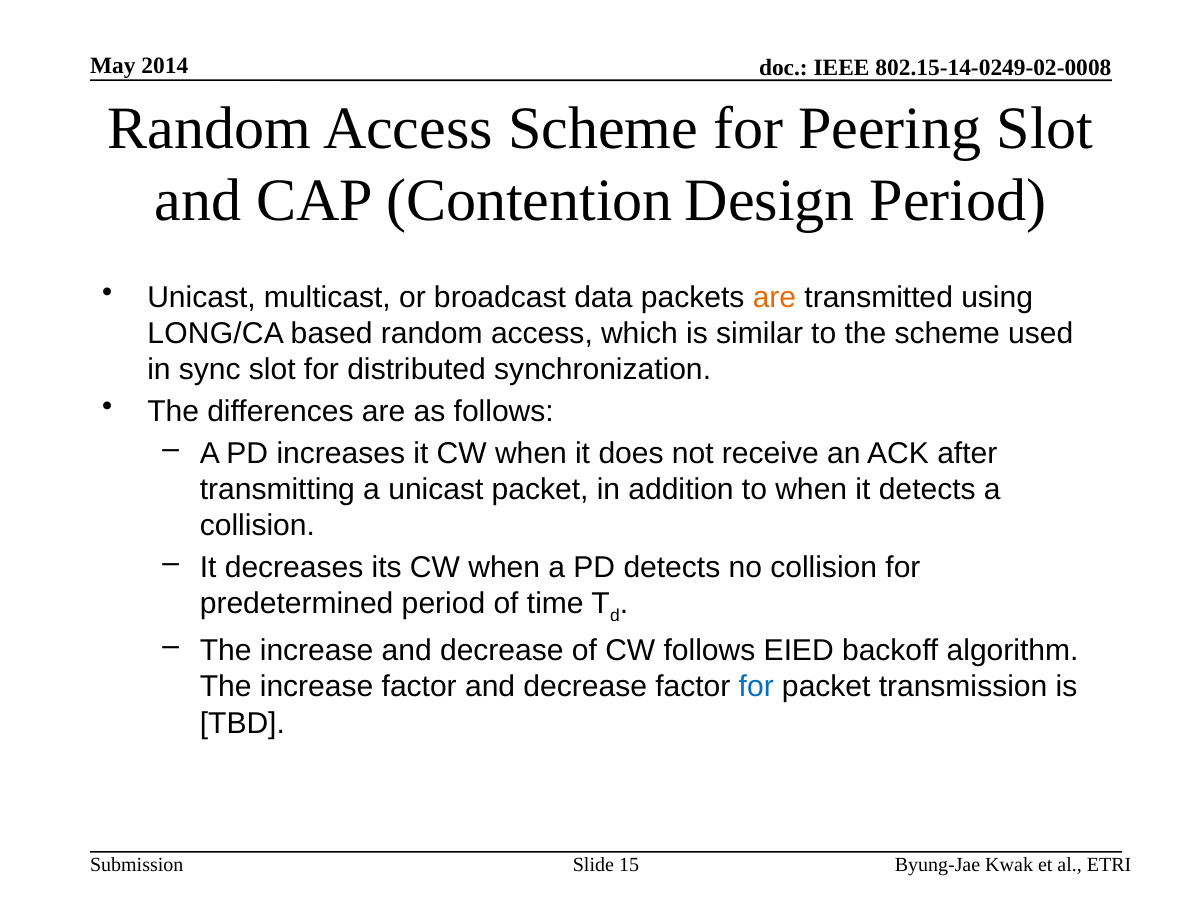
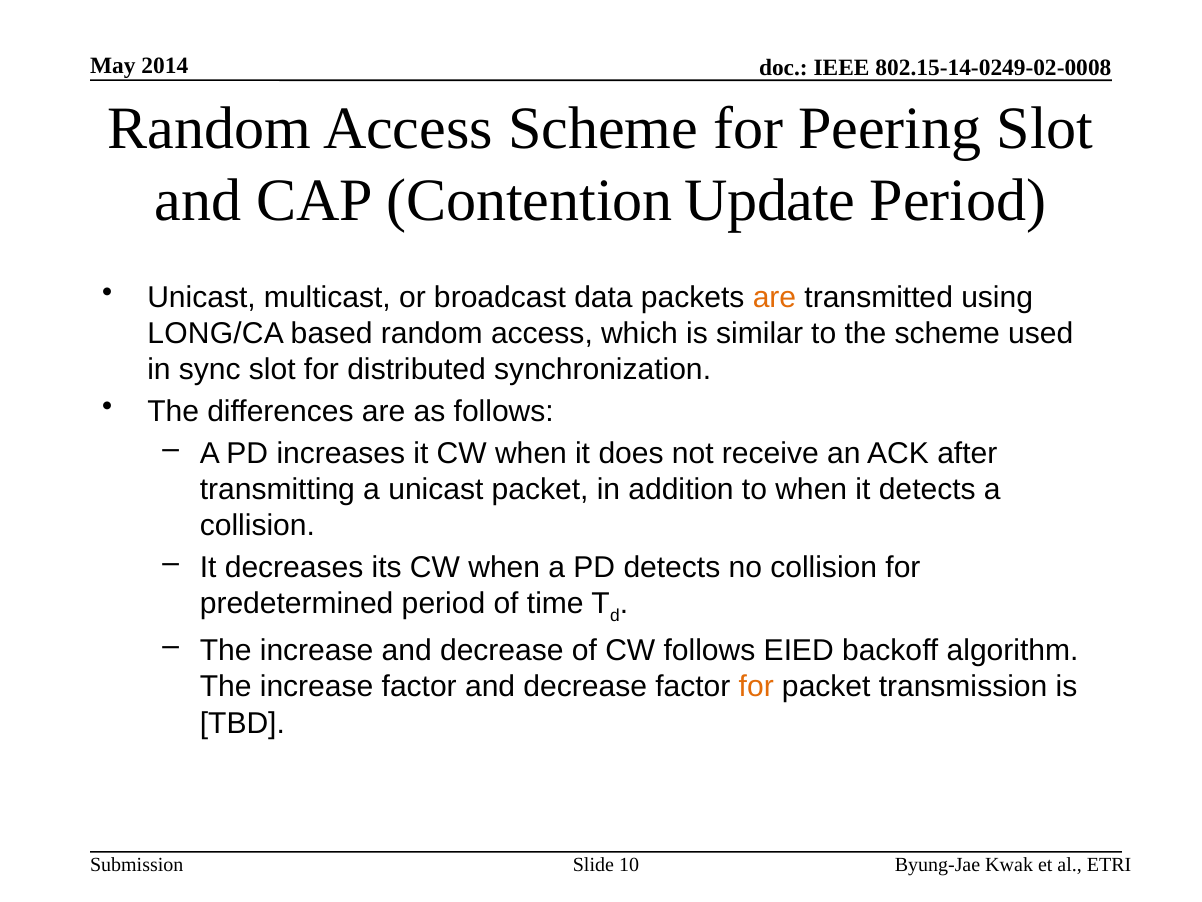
Design: Design -> Update
for at (756, 687) colour: blue -> orange
15: 15 -> 10
